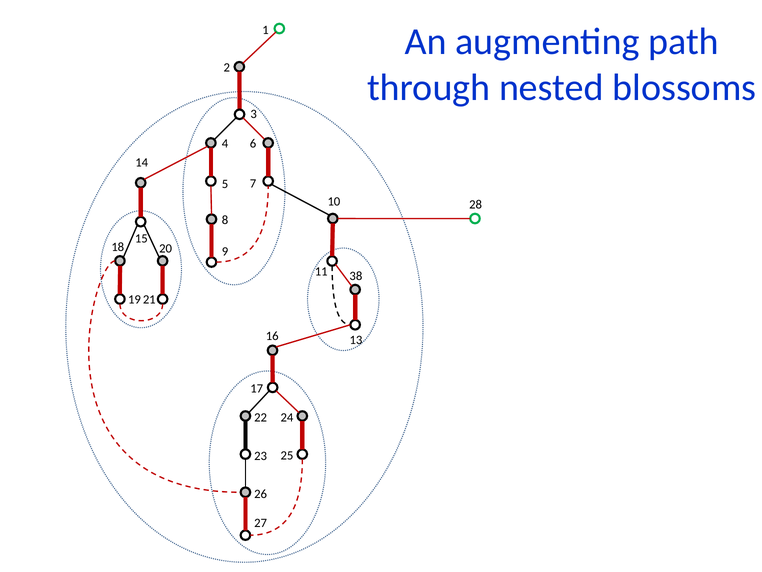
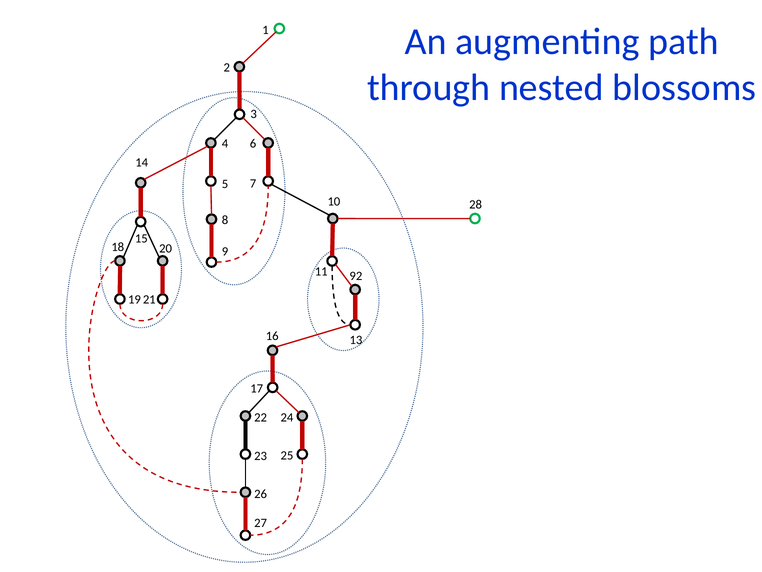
38: 38 -> 92
